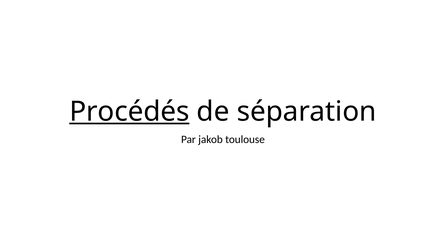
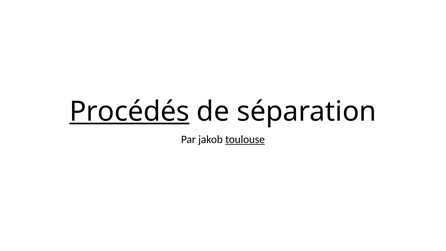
toulouse underline: none -> present
